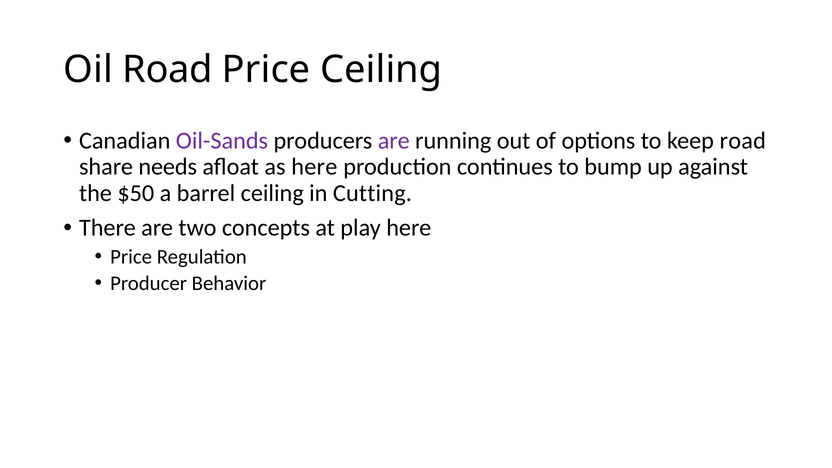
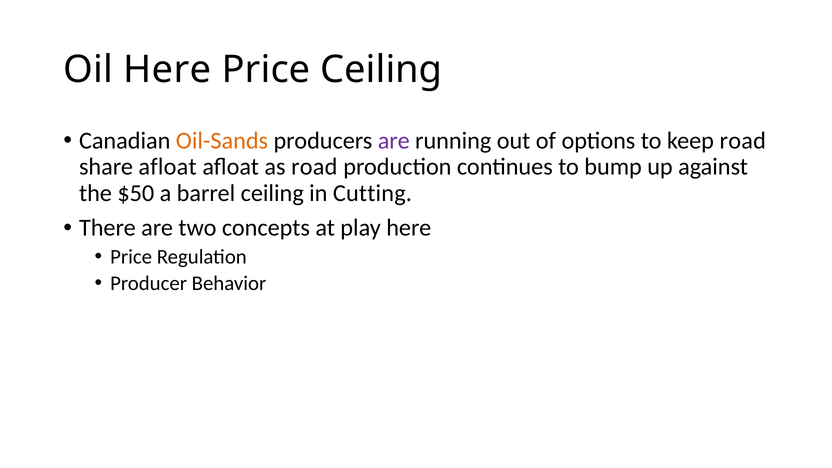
Oil Road: Road -> Here
Oil-Sands colour: purple -> orange
share needs: needs -> afloat
as here: here -> road
